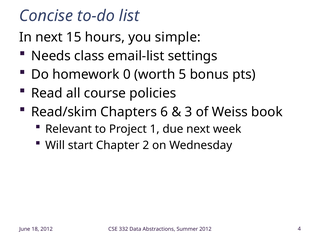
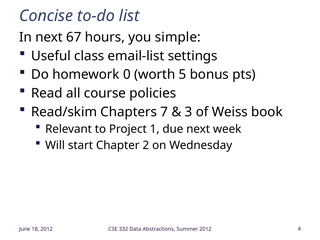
15: 15 -> 67
Needs: Needs -> Useful
6: 6 -> 7
